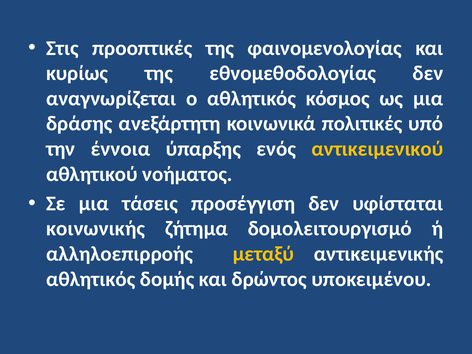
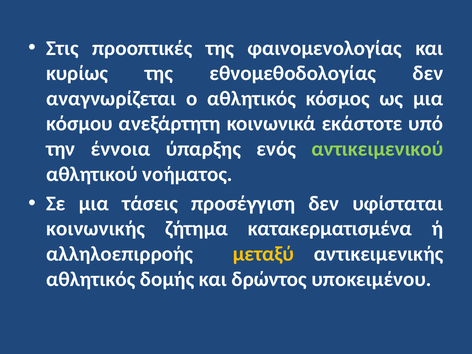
δράσης: δράσης -> κόσμου
πολιτικές: πολιτικές -> εκάστοτε
αντικειμενικού colour: yellow -> light green
δομολειτουργισμό: δομολειτουργισμό -> κατακερματισμένα
